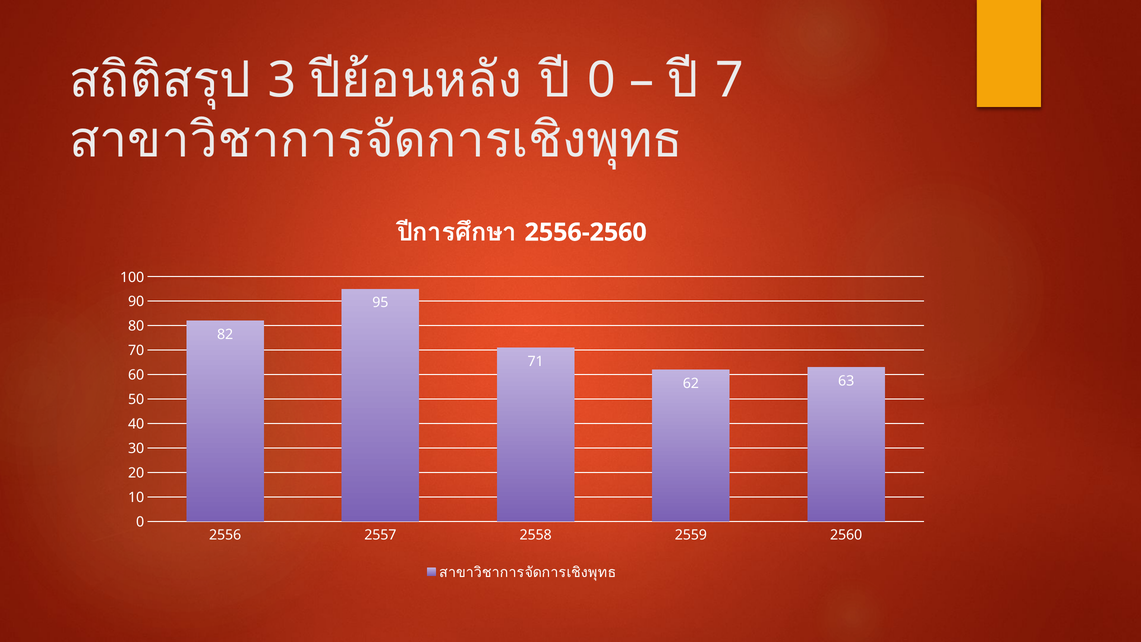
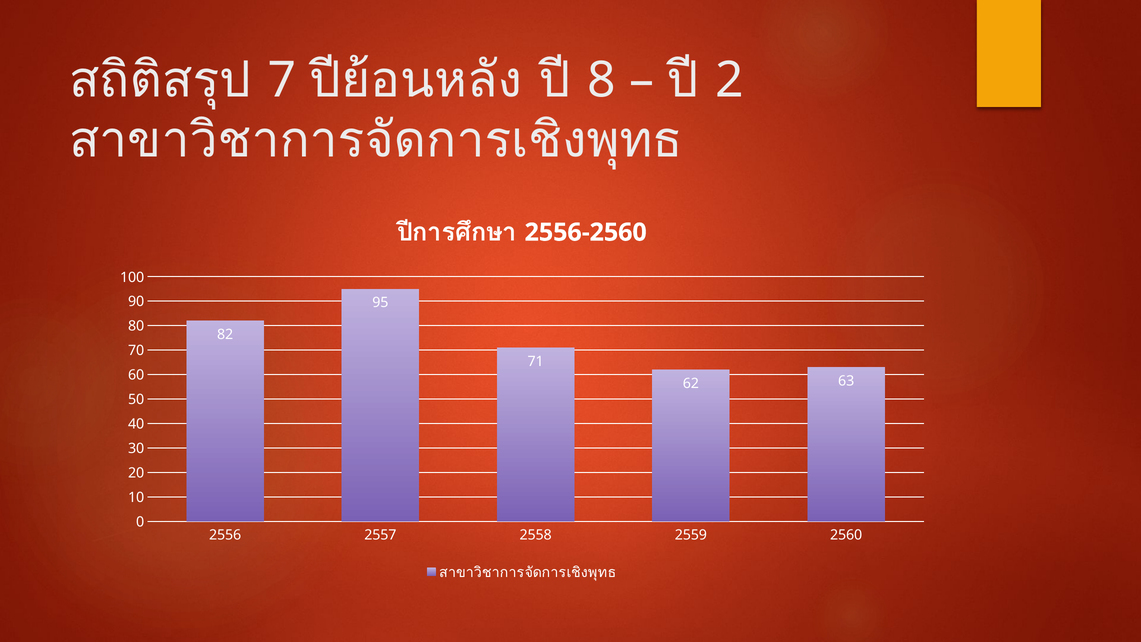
3: 3 -> 7
0 at (602, 80): 0 -> 8
7: 7 -> 2
